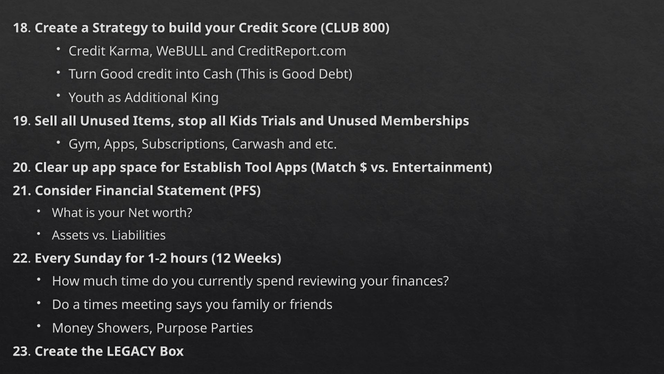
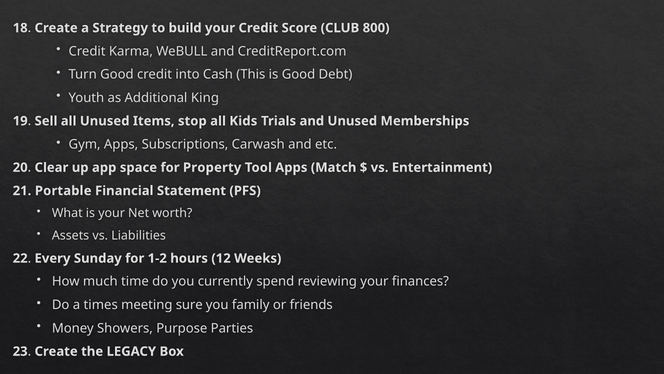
Establish: Establish -> Property
Consider: Consider -> Portable
says: says -> sure
